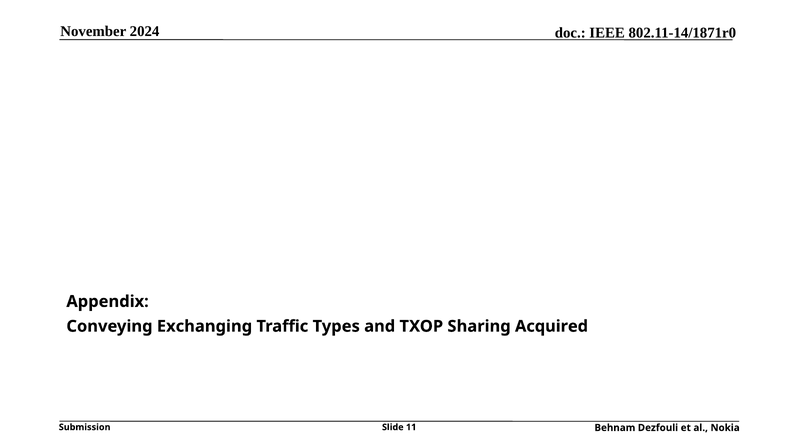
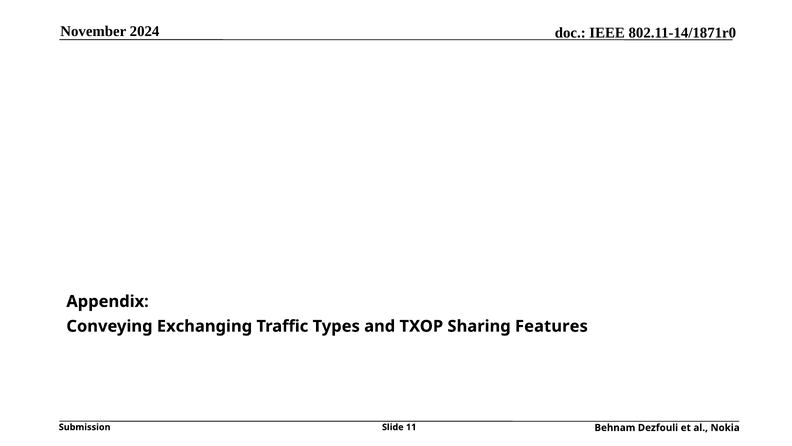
Acquired: Acquired -> Features
